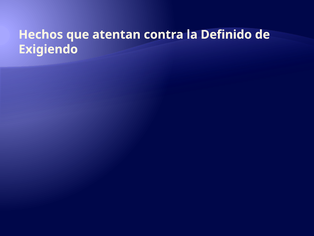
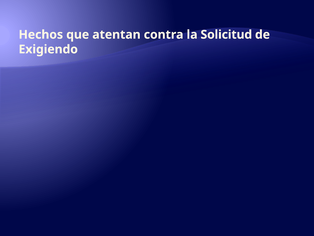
Definido: Definido -> Solicitud
